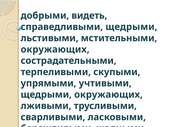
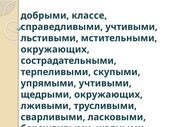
видеть: видеть -> классе
справедливыми щедрыми: щедрыми -> учтивыми
